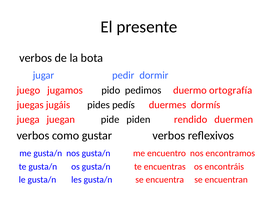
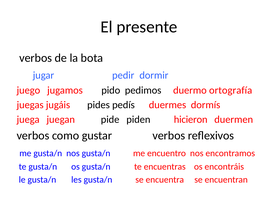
rendido: rendido -> hicieron
